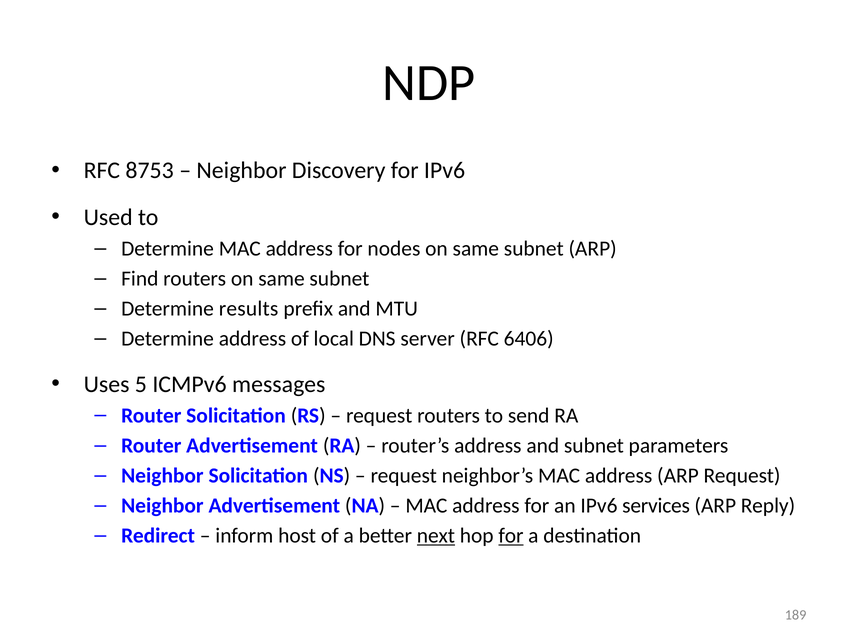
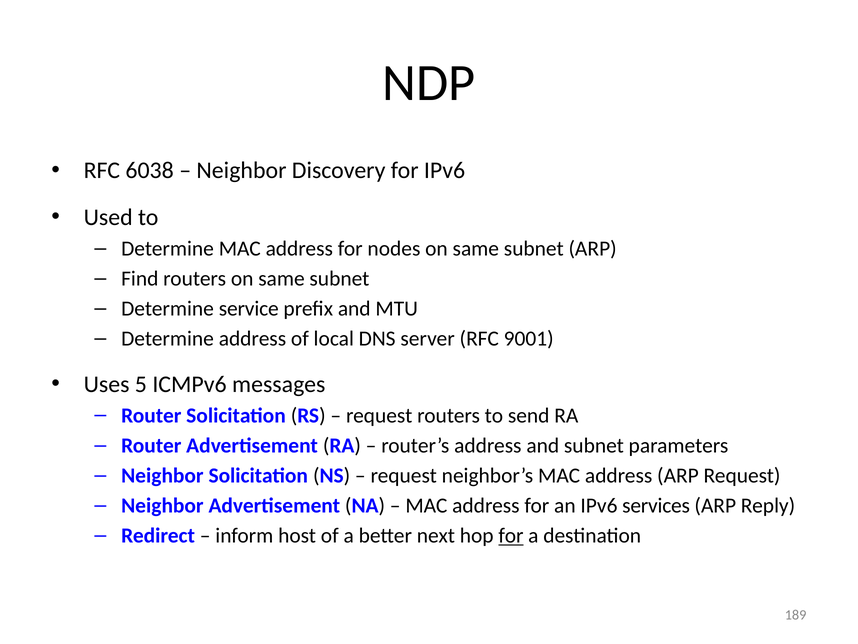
8753: 8753 -> 6038
results: results -> service
6406: 6406 -> 9001
next underline: present -> none
